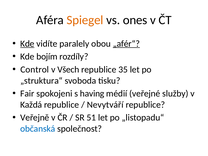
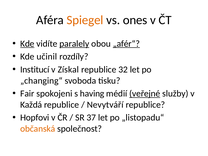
paralely underline: none -> present
bojím: bojím -> učinil
Control: Control -> Institucí
Všech: Všech -> Získal
35: 35 -> 32
„struktura“: „struktura“ -> „changing“
veřejné underline: none -> present
Veřejně: Veřejně -> Hopfovi
51: 51 -> 37
občanská colour: blue -> orange
